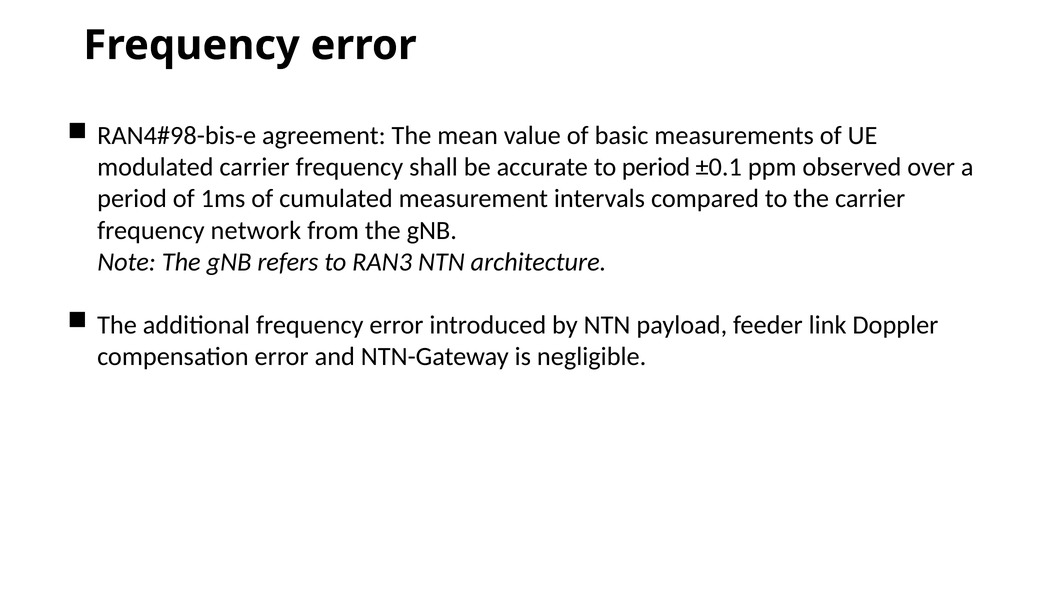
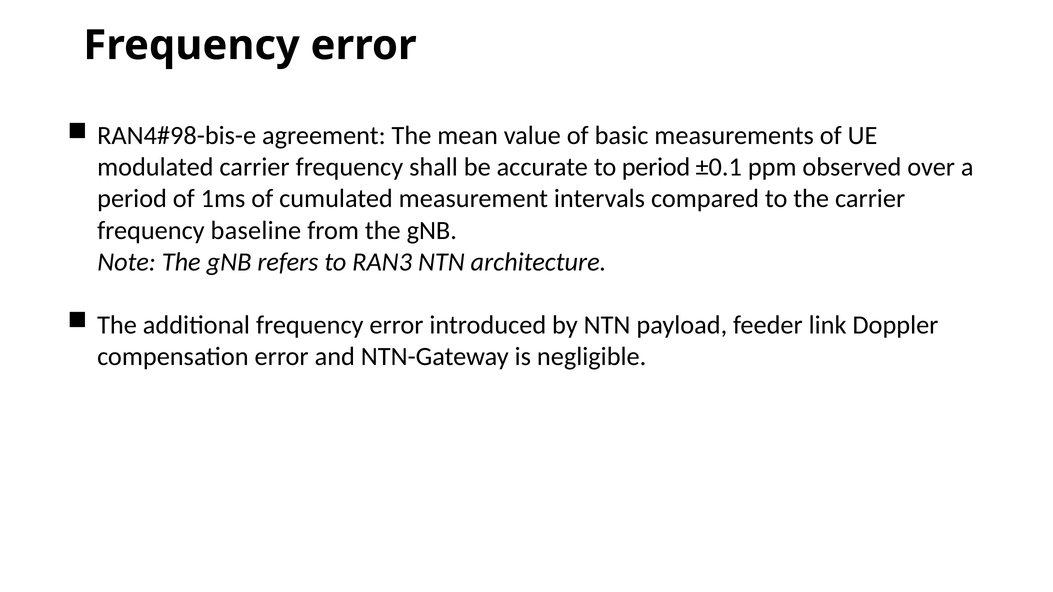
network: network -> baseline
